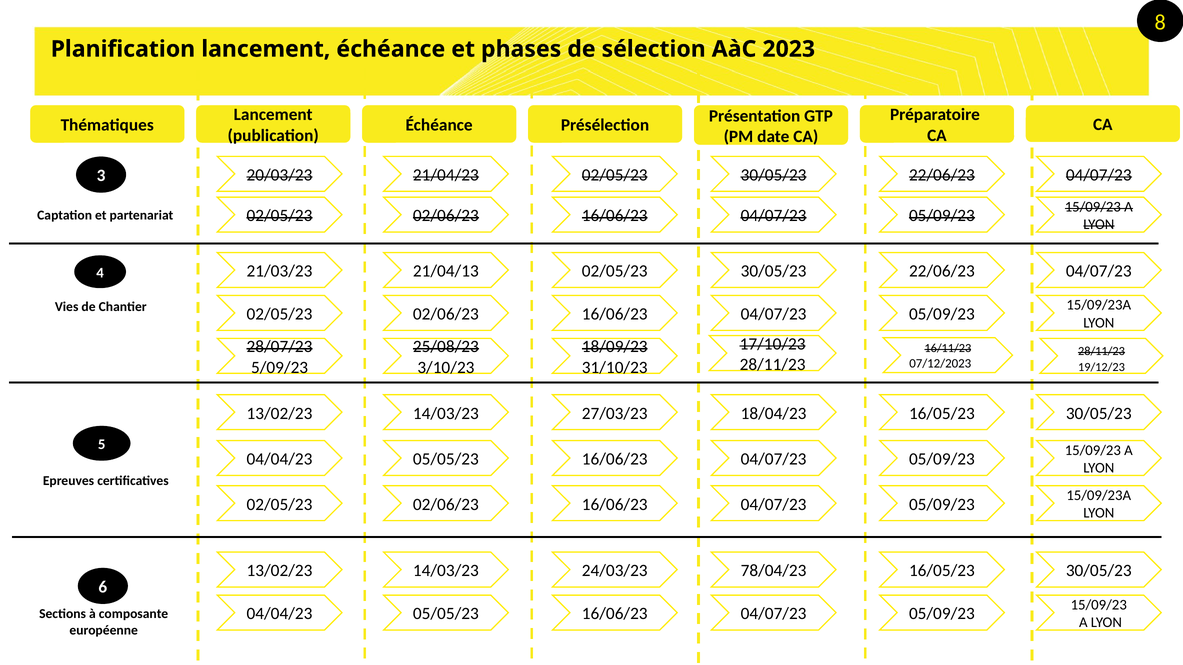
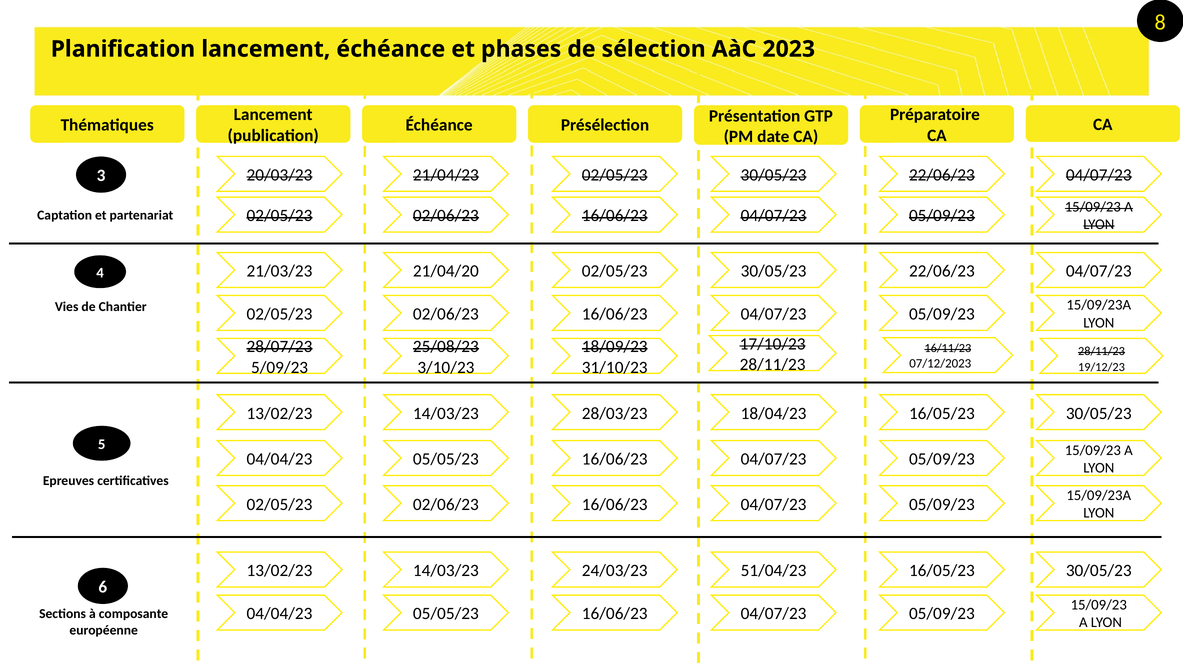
21/04/13: 21/04/13 -> 21/04/20
27/03/23: 27/03/23 -> 28/03/23
78/04/23: 78/04/23 -> 51/04/23
